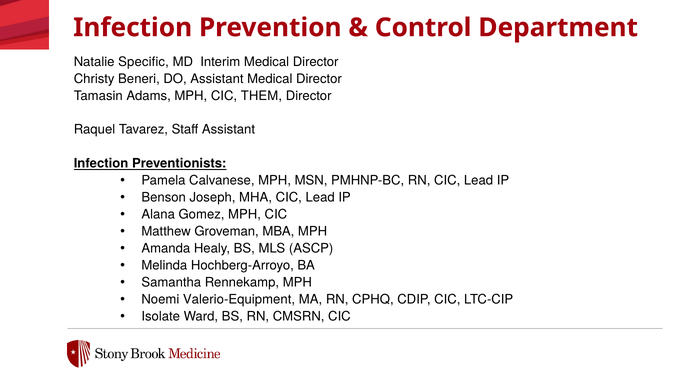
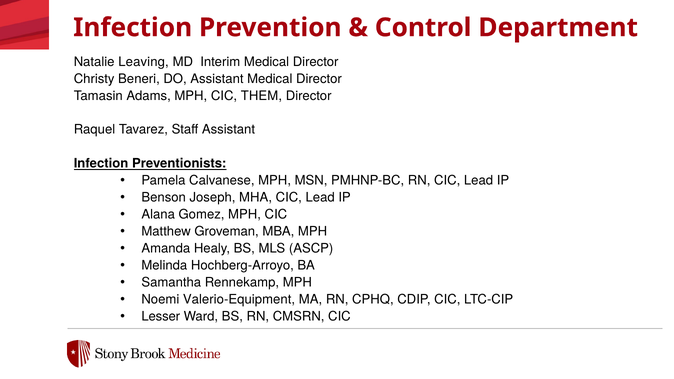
Specific: Specific -> Leaving
Isolate: Isolate -> Lesser
